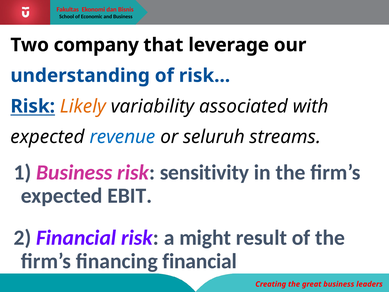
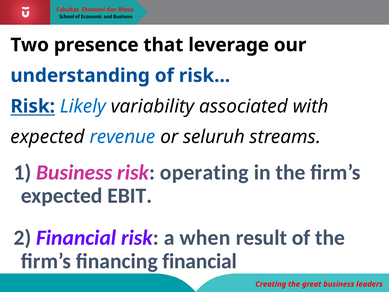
company: company -> presence
Likely colour: orange -> blue
sensitivity: sensitivity -> operating
might: might -> when
